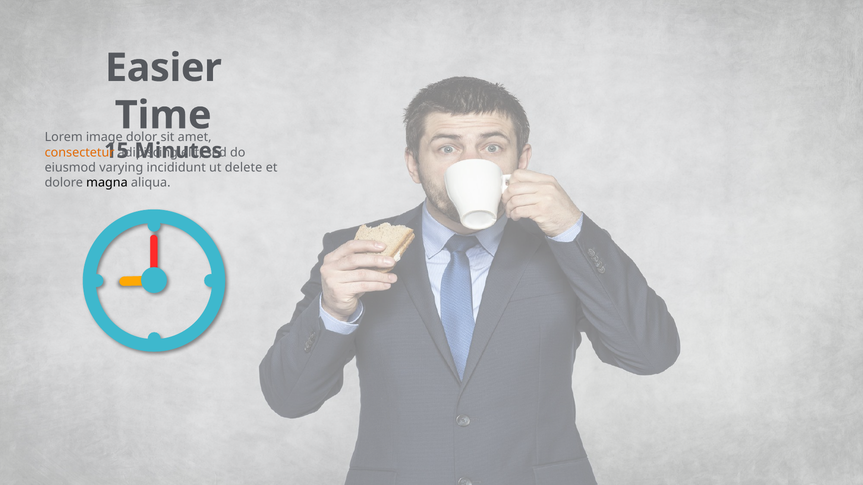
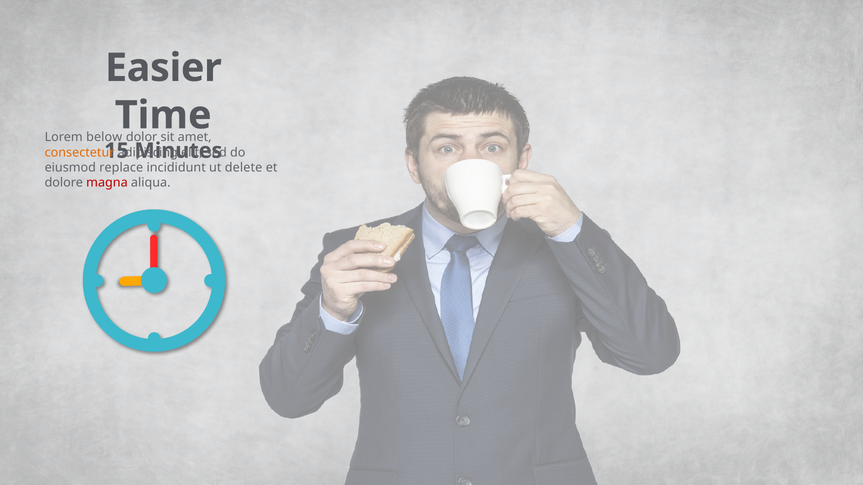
image: image -> below
varying: varying -> replace
magna colour: black -> red
